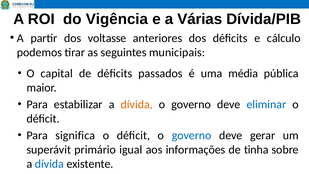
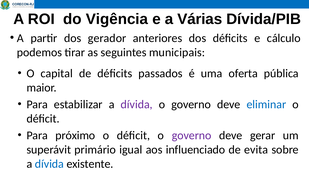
voltasse: voltasse -> gerador
média: média -> oferta
dívida at (137, 104) colour: orange -> purple
significa: significa -> próximo
governo at (192, 135) colour: blue -> purple
informações: informações -> influenciado
tinha: tinha -> evita
